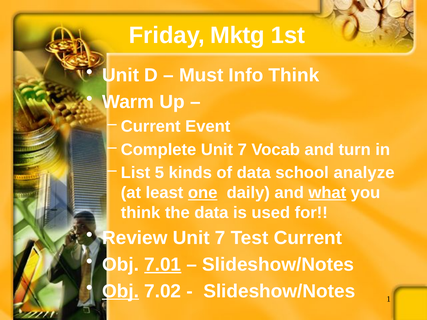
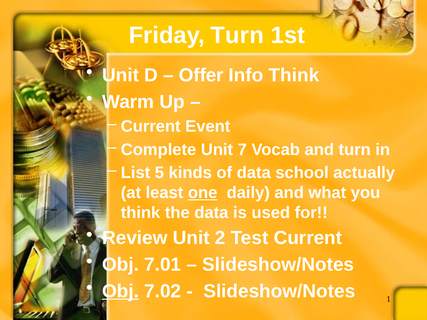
Friday Mktg: Mktg -> Turn
Must: Must -> Offer
analyze: analyze -> actually
what underline: present -> none
Review Unit 7: 7 -> 2
7.01 underline: present -> none
